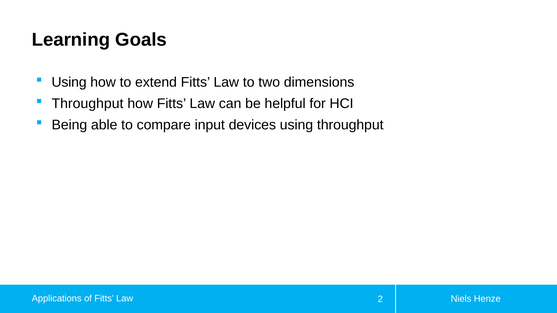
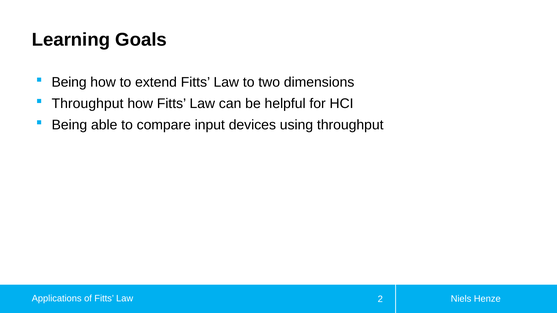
Using at (69, 82): Using -> Being
